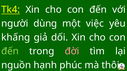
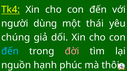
việc: việc -> thái
khấng: khấng -> chúng
đến at (10, 52) colour: light green -> light blue
